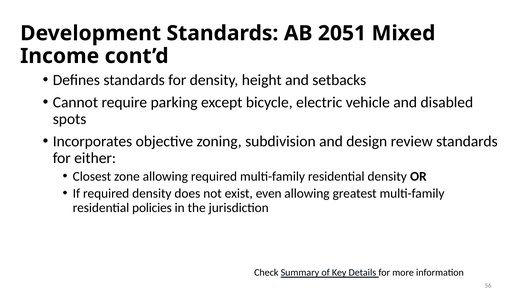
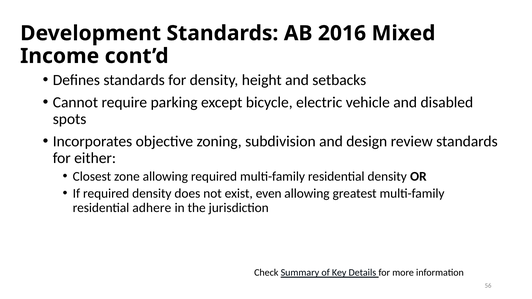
2051: 2051 -> 2016
policies: policies -> adhere
